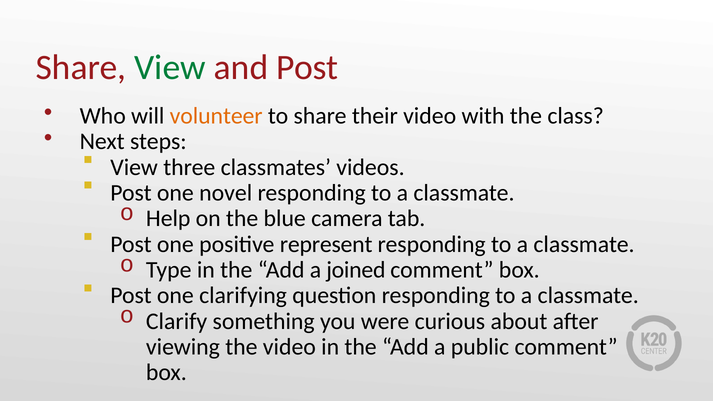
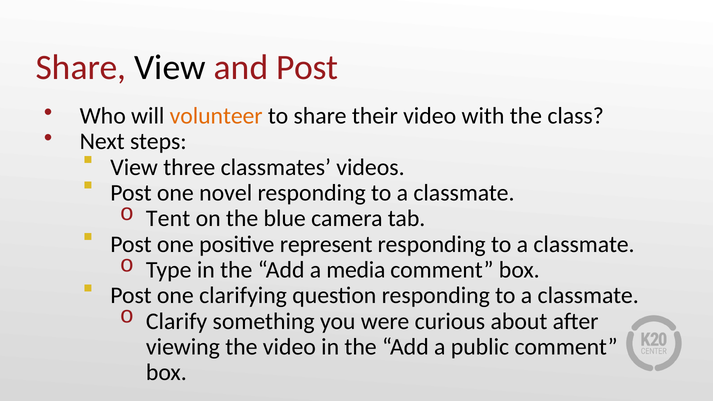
View at (170, 68) colour: green -> black
Help: Help -> Tent
joined: joined -> media
